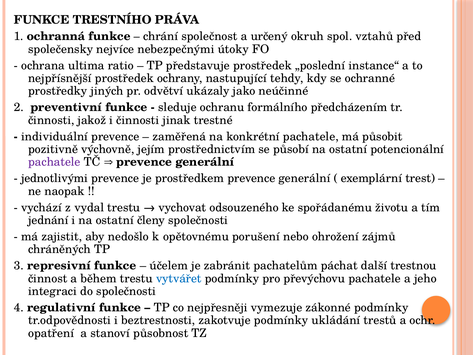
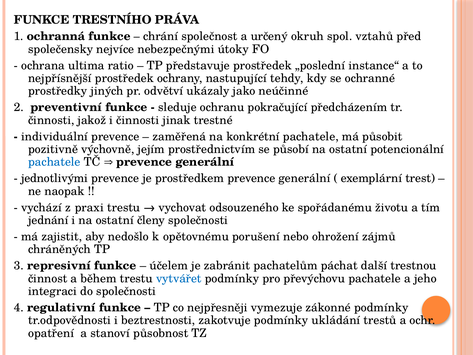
formálního: formálního -> pokračující
pachatele at (54, 162) colour: purple -> blue
vydal: vydal -> praxi
